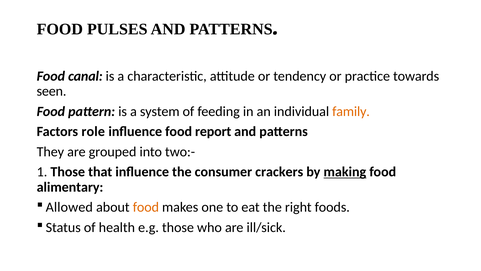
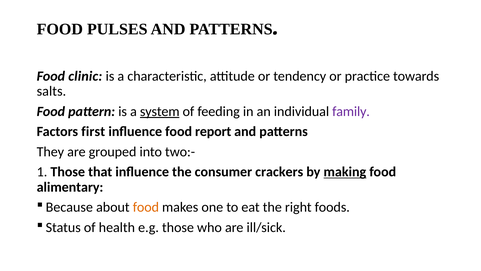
canal: canal -> clinic
seen: seen -> salts
system underline: none -> present
family colour: orange -> purple
role: role -> first
Allowed: Allowed -> Because
